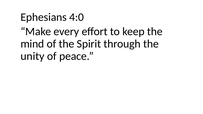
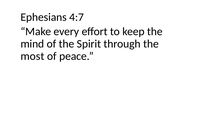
4:0: 4:0 -> 4:7
unity: unity -> most
